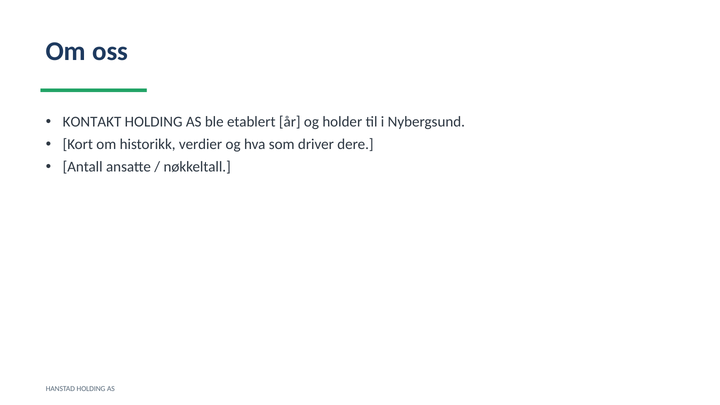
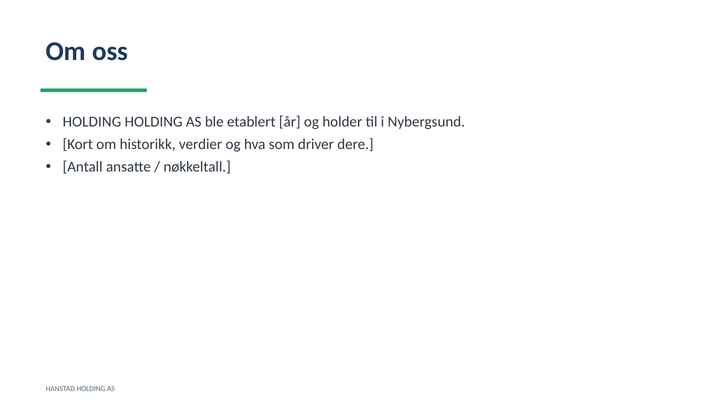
KONTAKT at (92, 122): KONTAKT -> HOLDING
